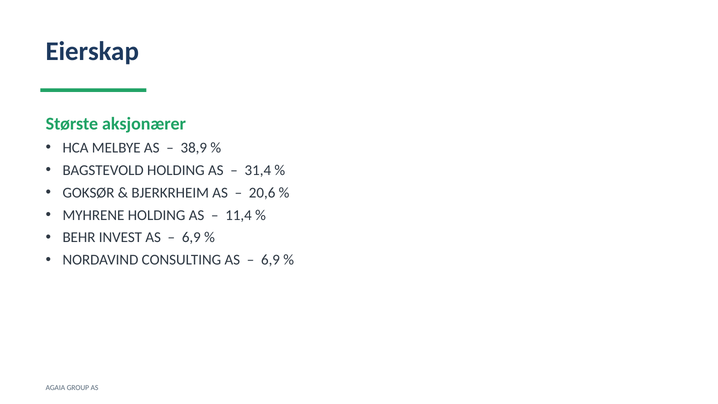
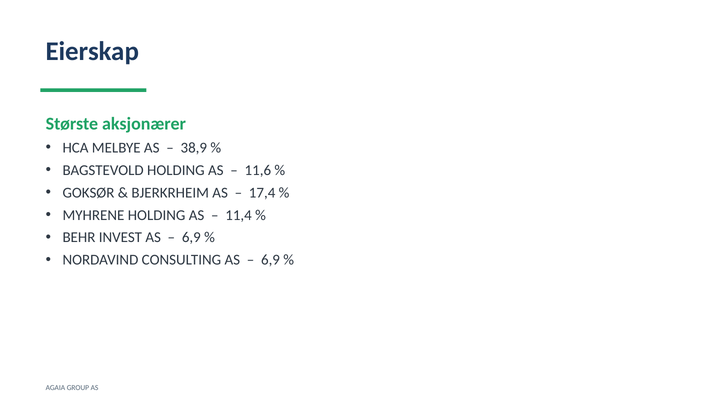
31,4: 31,4 -> 11,6
20,6: 20,6 -> 17,4
